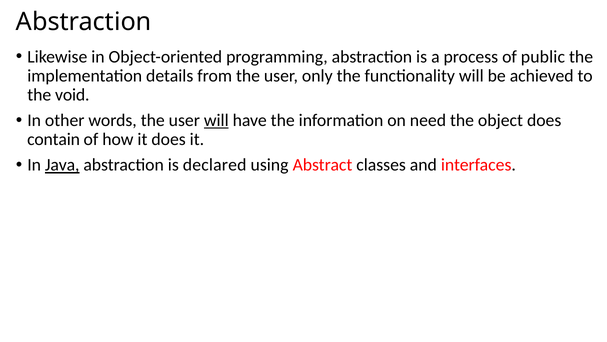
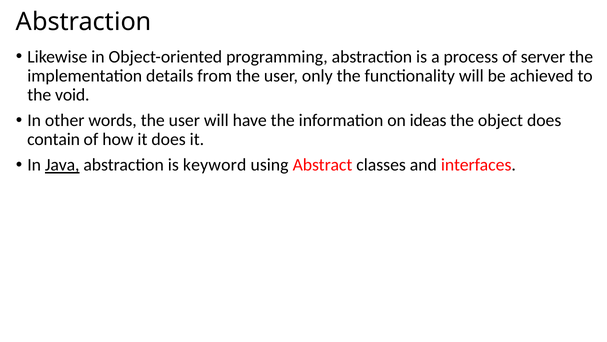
public: public -> server
will at (216, 120) underline: present -> none
need: need -> ideas
declared: declared -> keyword
